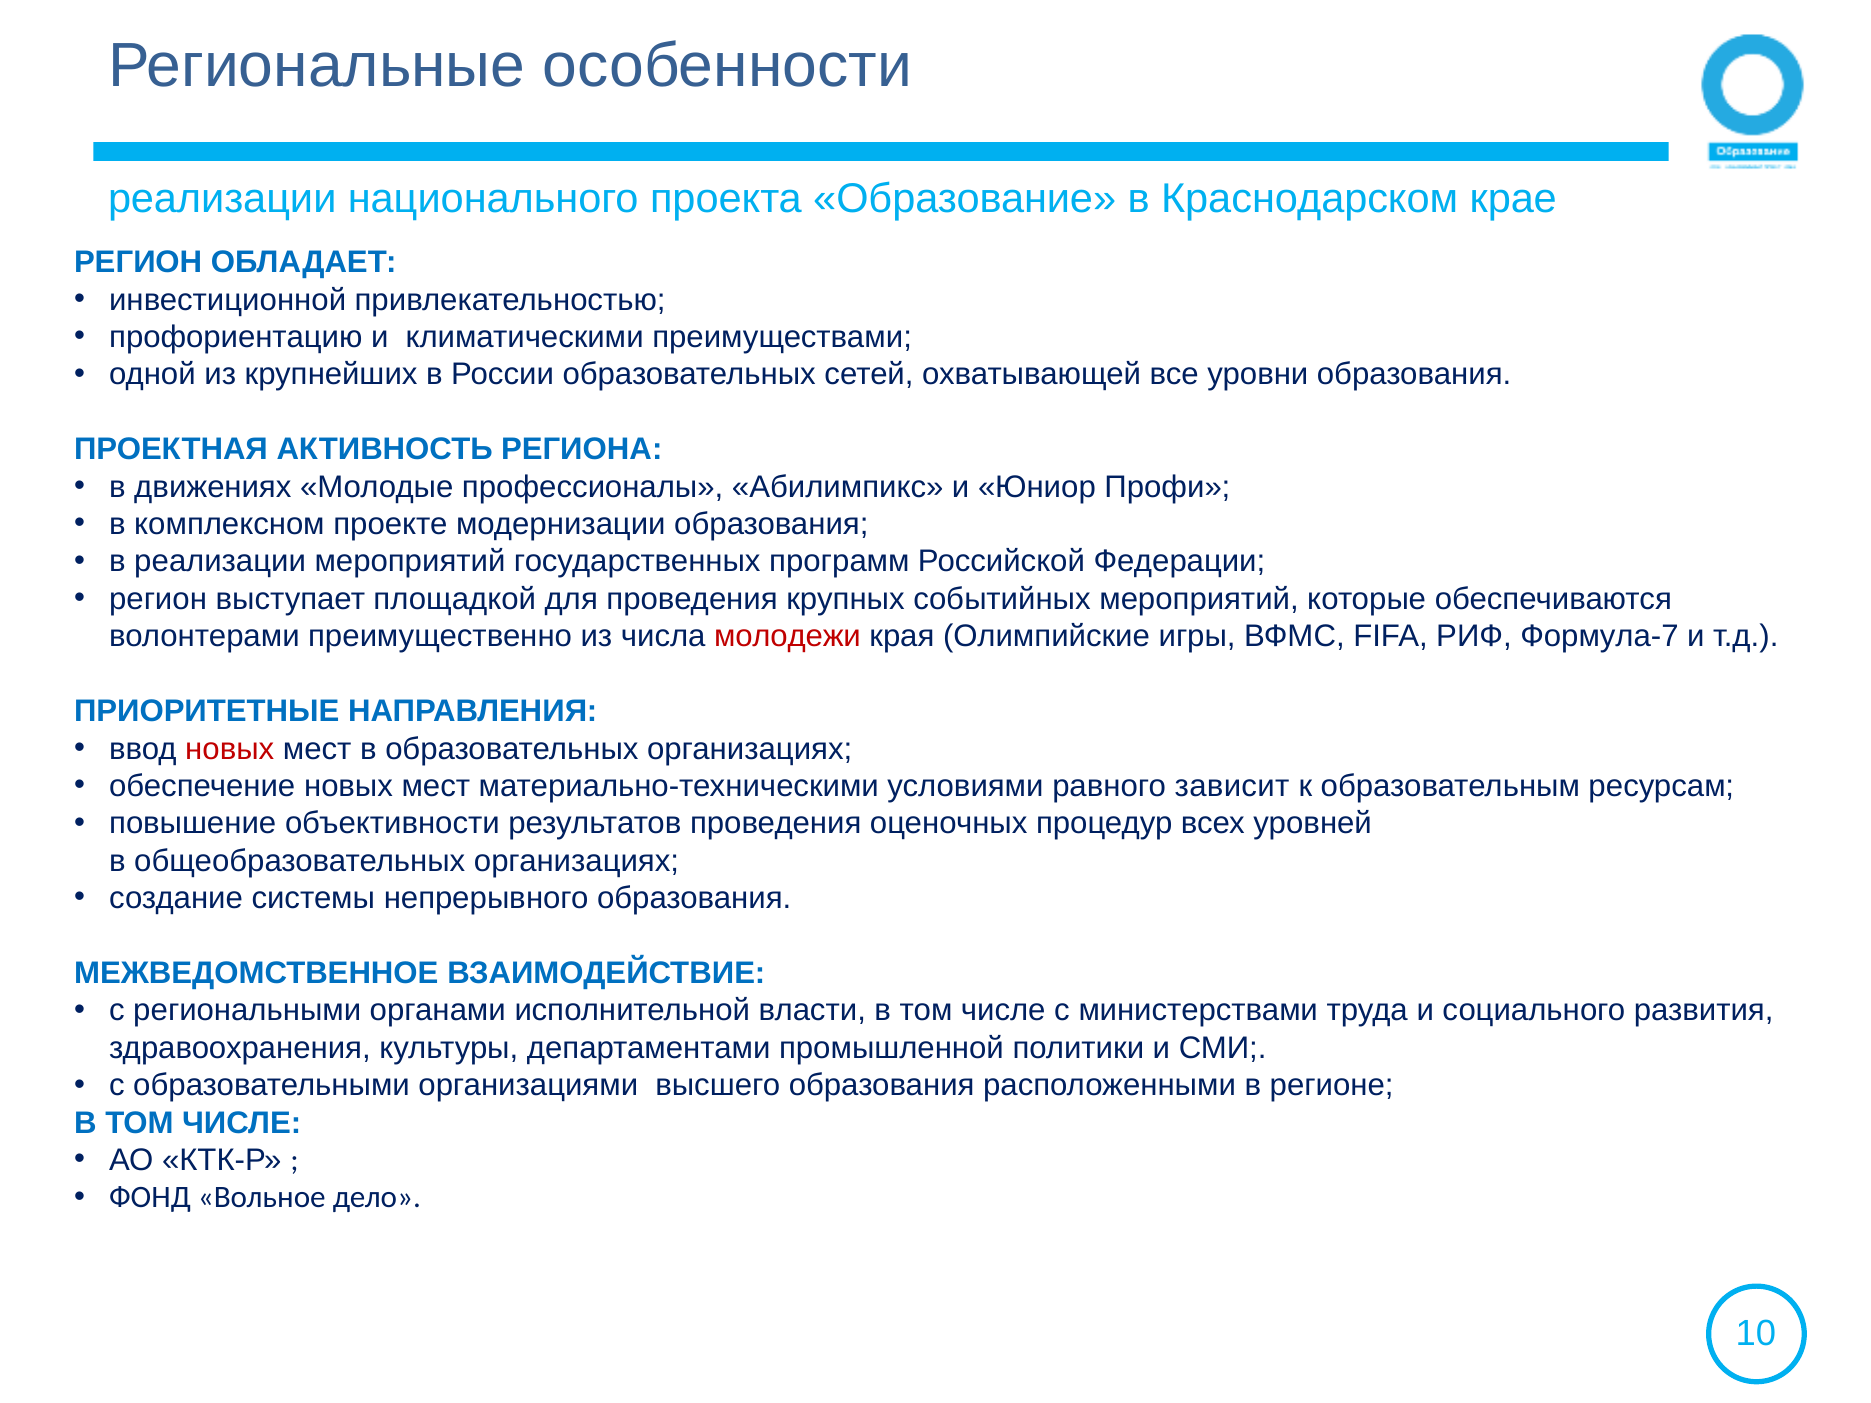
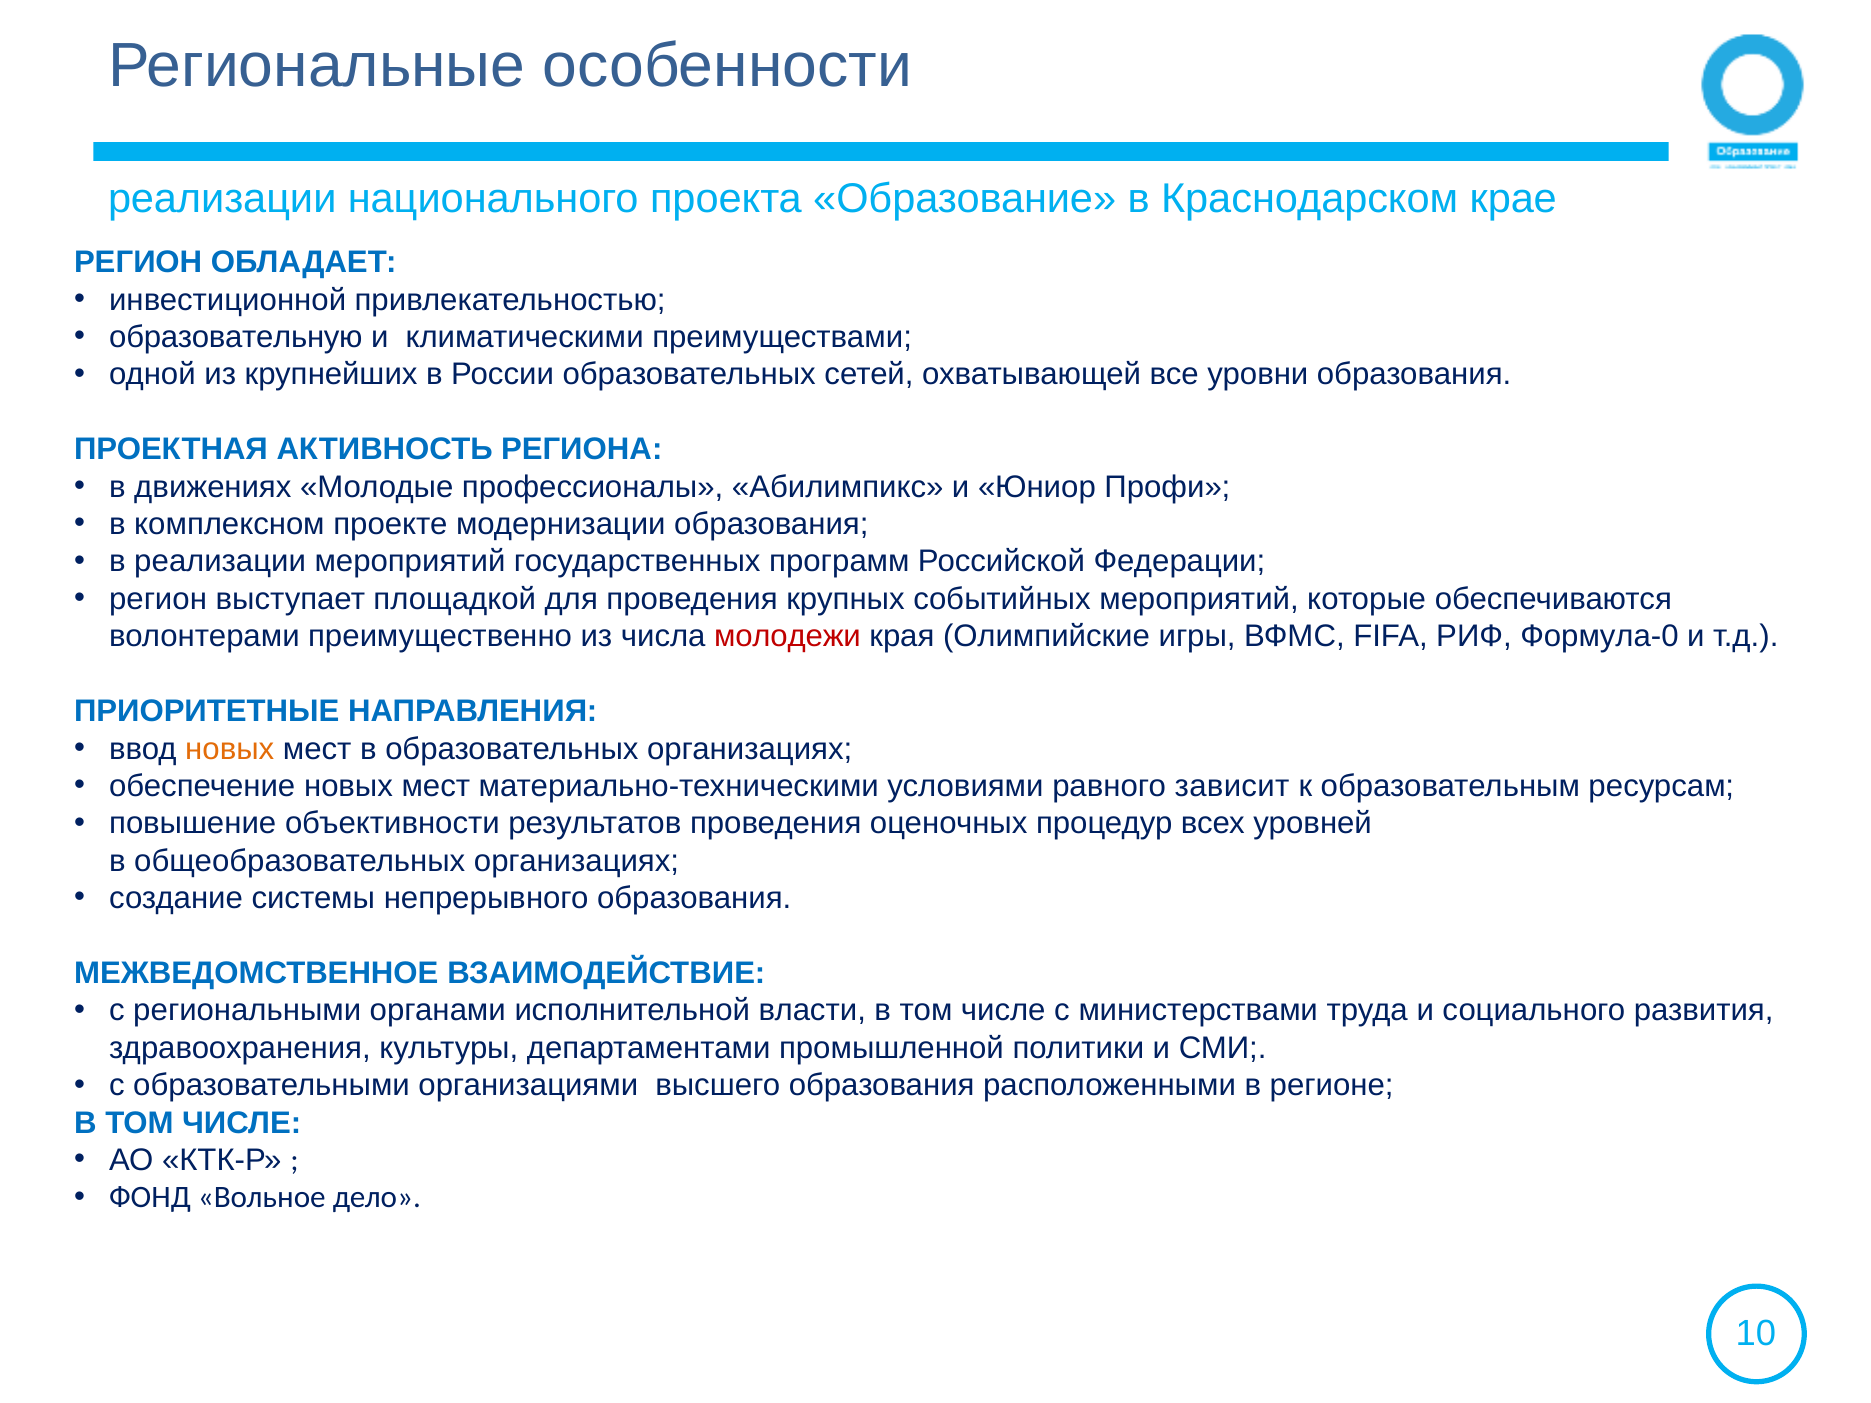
профориентацию: профориентацию -> образовательную
Формула-7: Формула-7 -> Формула-0
новых at (230, 749) colour: red -> orange
